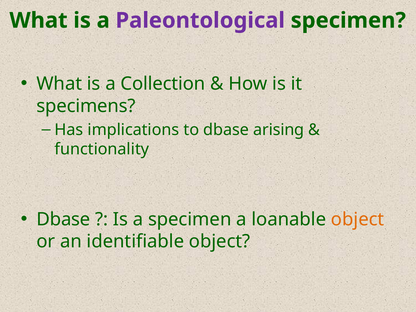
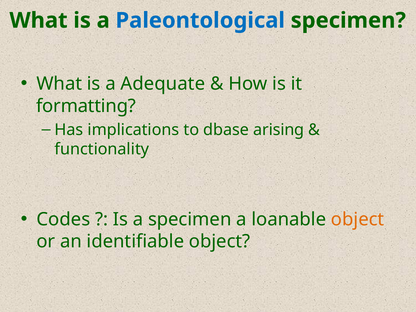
Paleontological colour: purple -> blue
Collection: Collection -> Adequate
specimens: specimens -> formatting
Dbase at (63, 219): Dbase -> Codes
